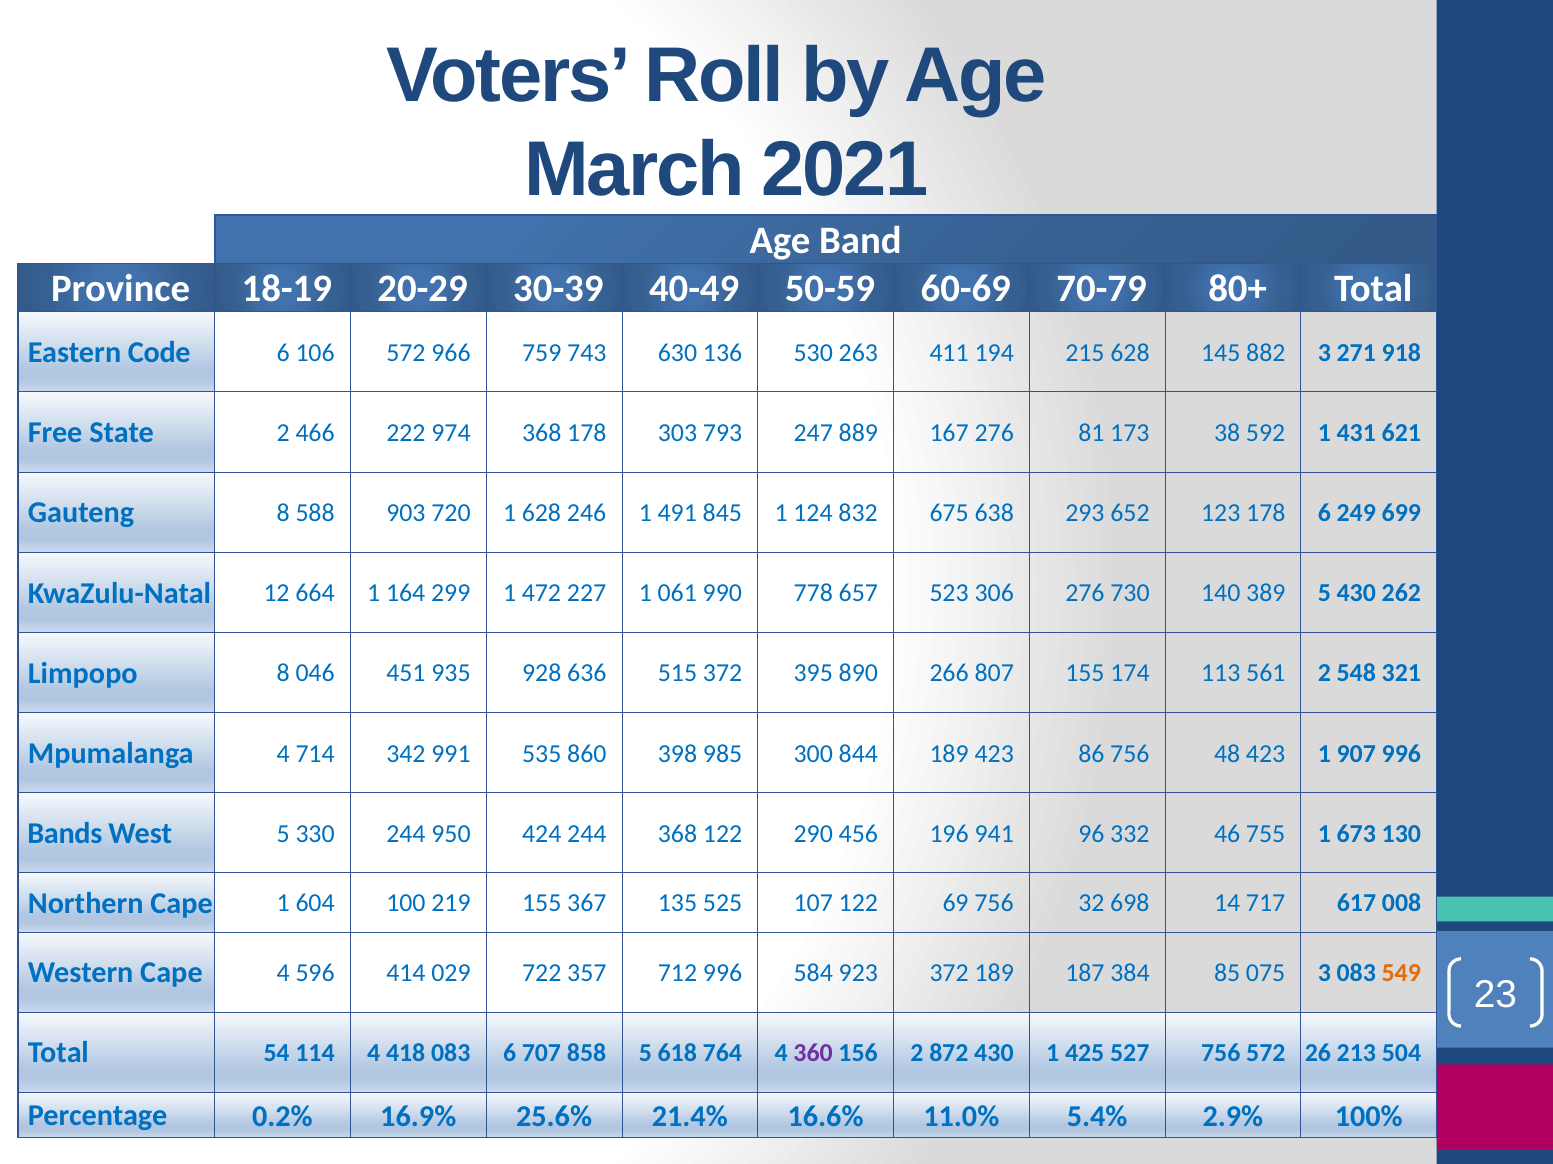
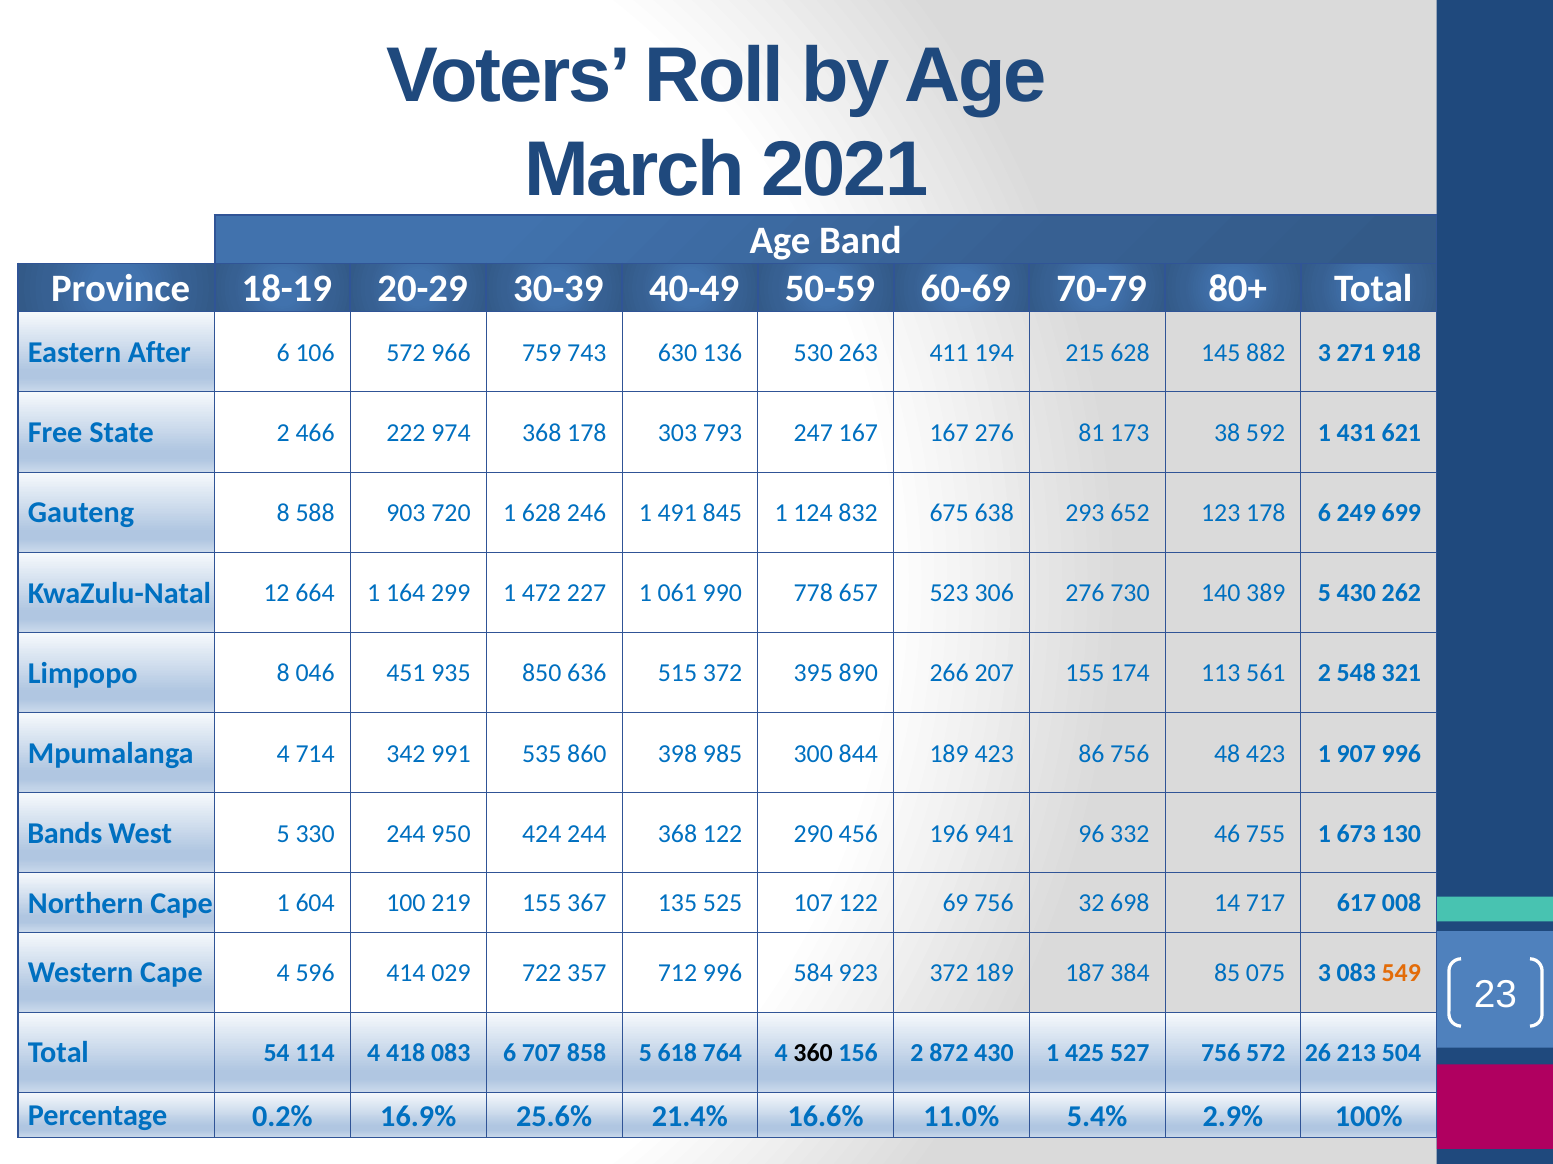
Code: Code -> After
247 889: 889 -> 167
928: 928 -> 850
807: 807 -> 207
360 colour: purple -> black
